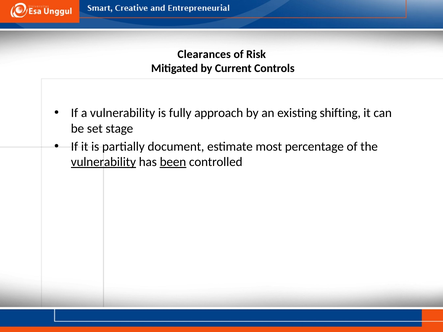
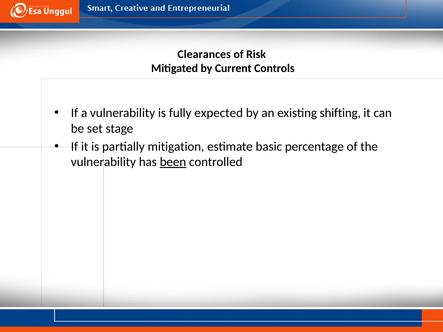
approach: approach -> expected
document: document -> mitigation
most: most -> basic
vulnerability at (103, 162) underline: present -> none
